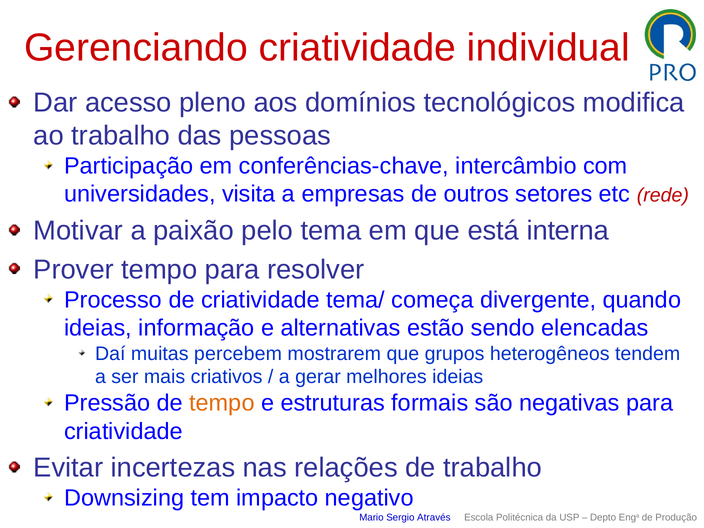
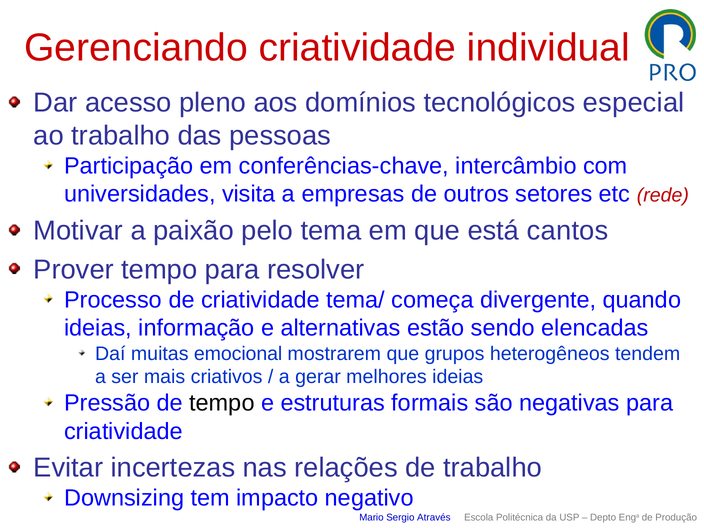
modifica: modifica -> especial
interna: interna -> cantos
percebem: percebem -> emocional
tempo at (222, 403) colour: orange -> black
